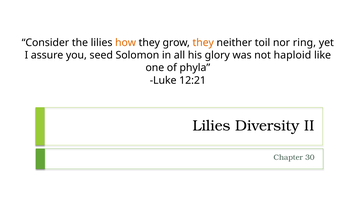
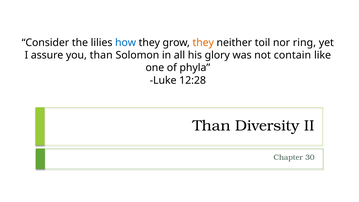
how colour: orange -> blue
you seed: seed -> than
haploid: haploid -> contain
12:21: 12:21 -> 12:28
Lilies at (212, 126): Lilies -> Than
